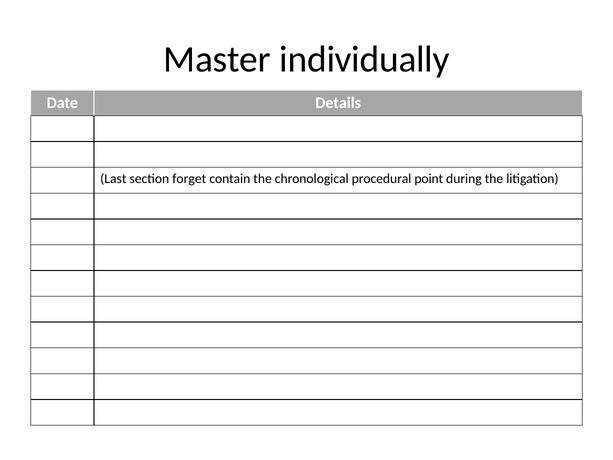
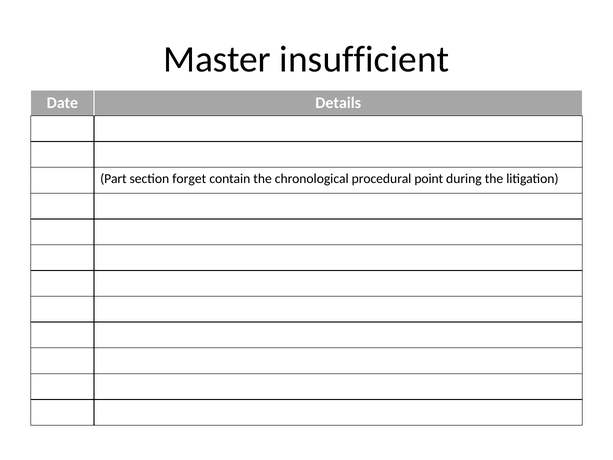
individually: individually -> insufficient
Last: Last -> Part
